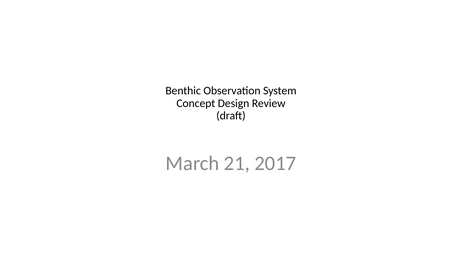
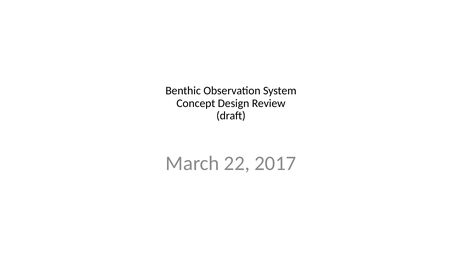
21: 21 -> 22
